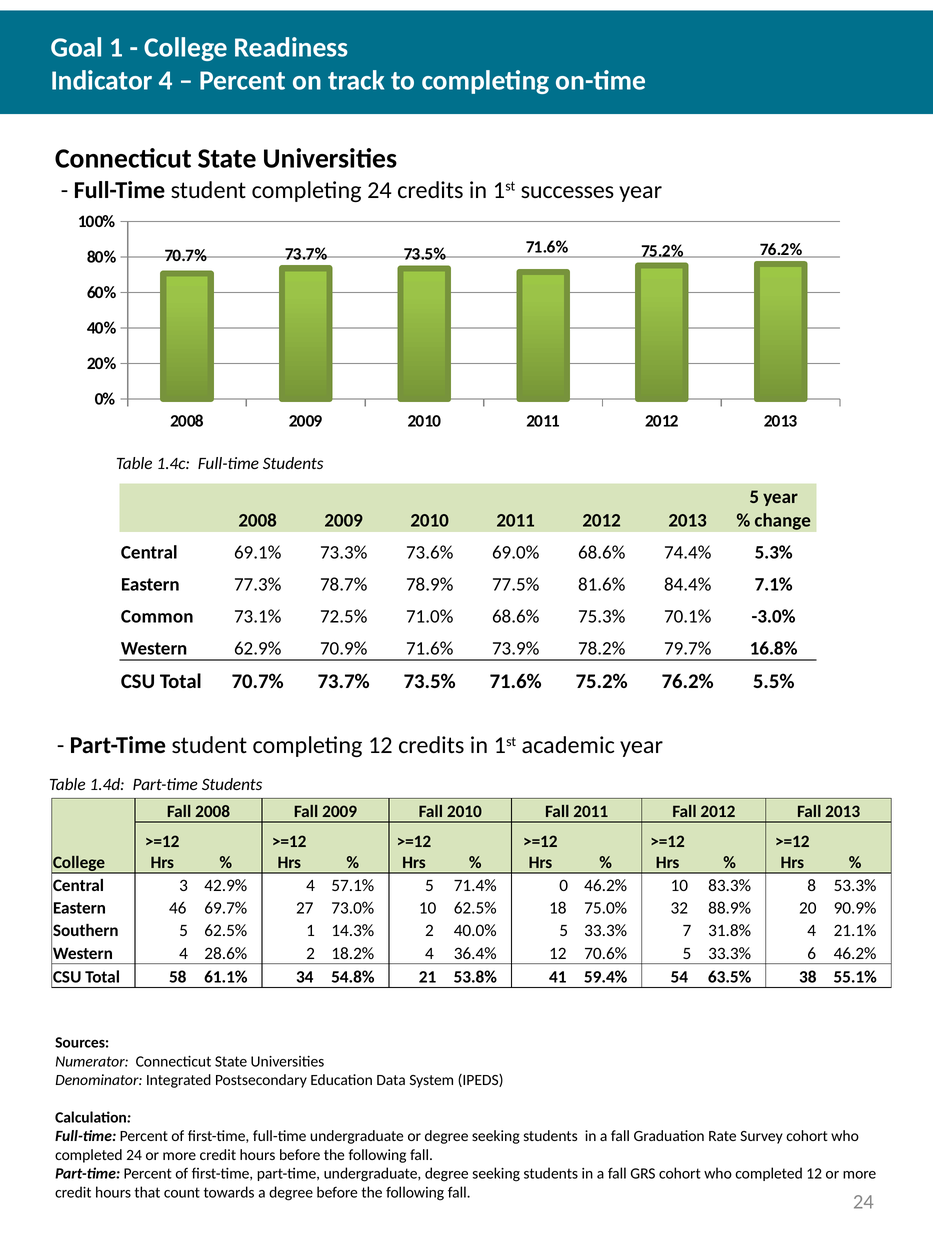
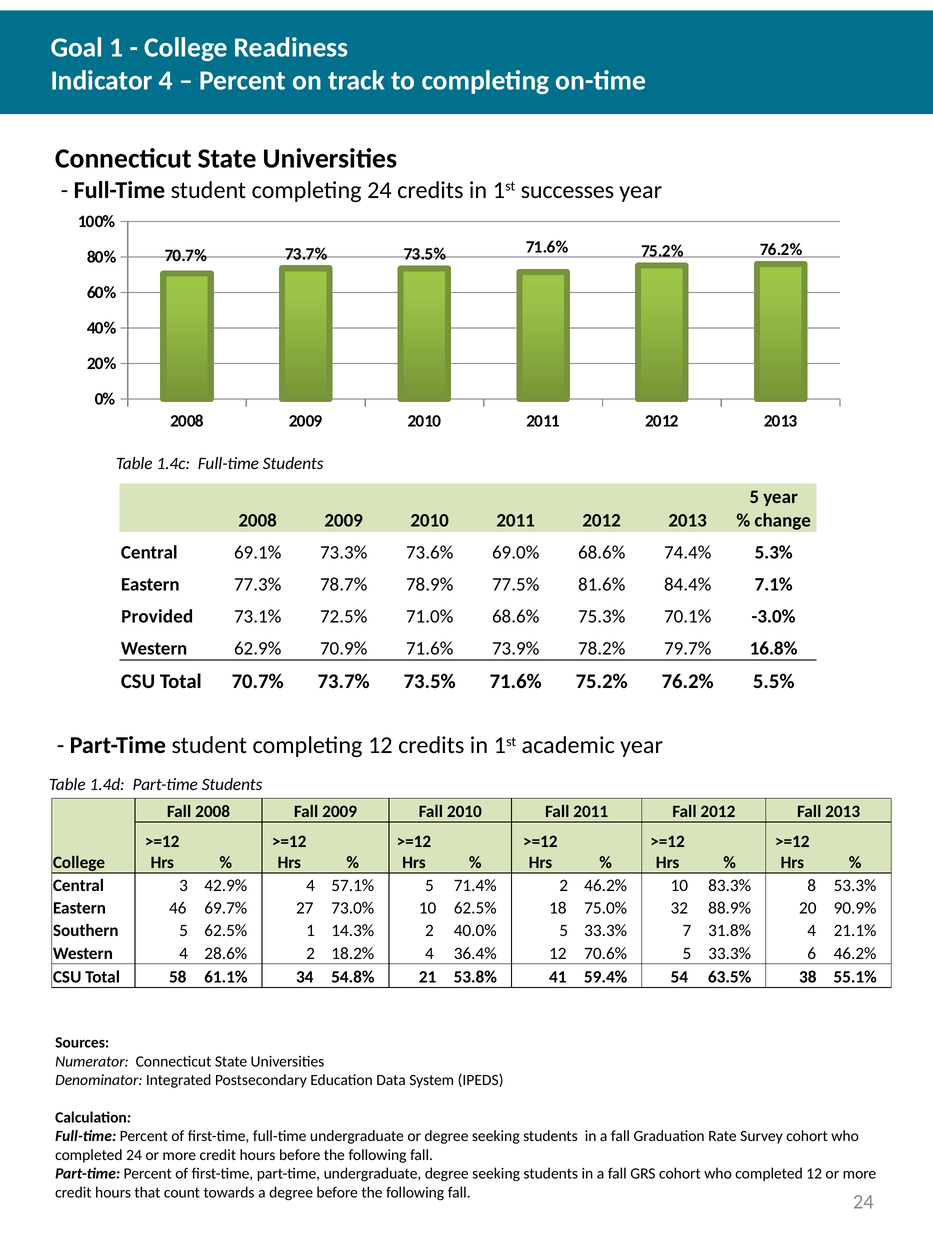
Common: Common -> Provided
71.4% 0: 0 -> 2
